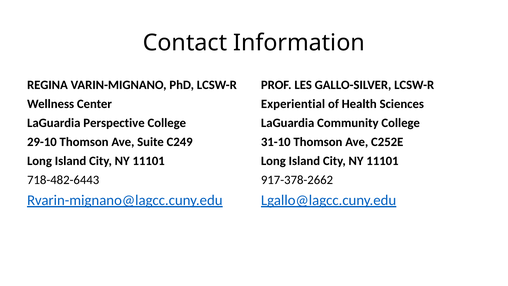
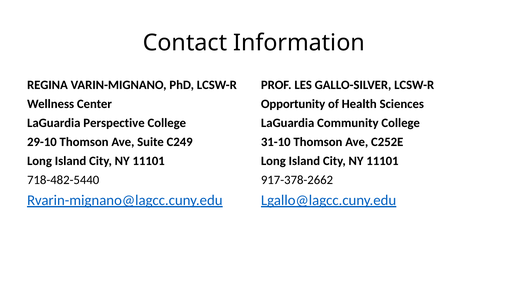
Experiential: Experiential -> Opportunity
718-482-6443: 718-482-6443 -> 718-482-5440
